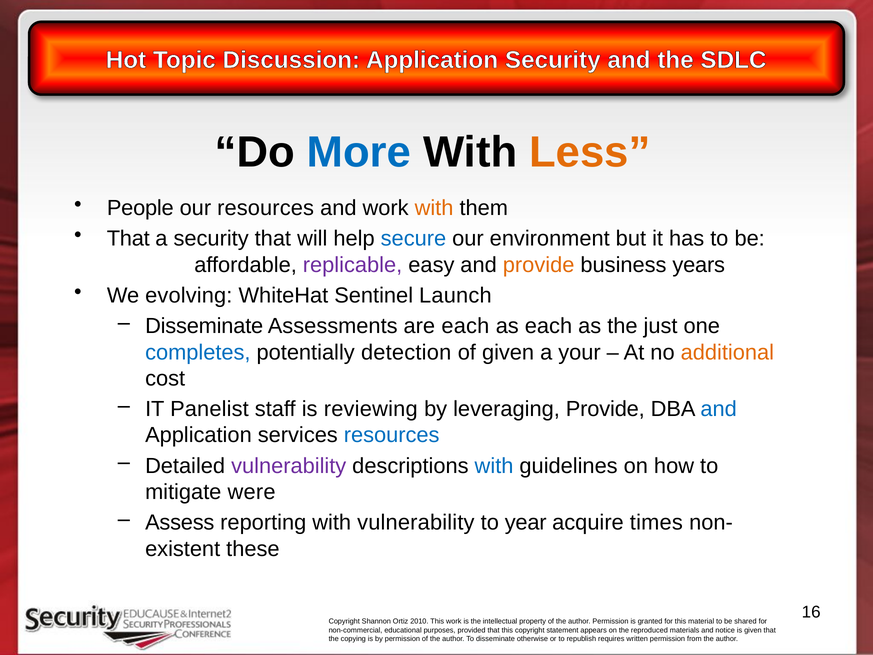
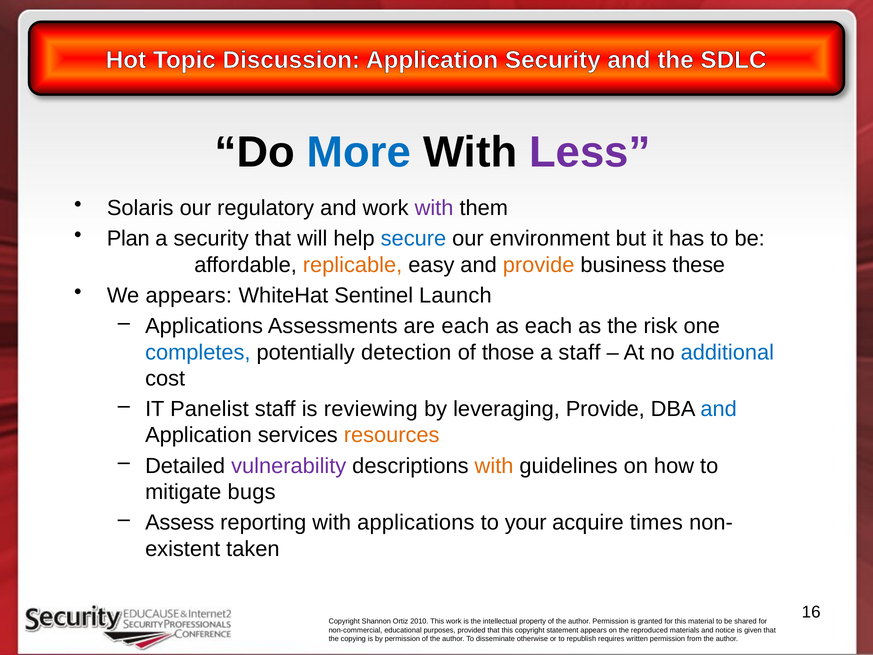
Less colour: orange -> purple
People: People -> Solaris
our resources: resources -> regulatory
with at (434, 208) colour: orange -> purple
That at (128, 239): That -> Plan
replicable colour: purple -> orange
years: years -> these
We evolving: evolving -> appears
Disseminate at (204, 326): Disseminate -> Applications
just: just -> risk
of given: given -> those
a your: your -> staff
additional colour: orange -> blue
resources at (392, 435) colour: blue -> orange
with at (494, 466) colour: blue -> orange
were: were -> bugs
with vulnerability: vulnerability -> applications
year: year -> your
these: these -> taken
